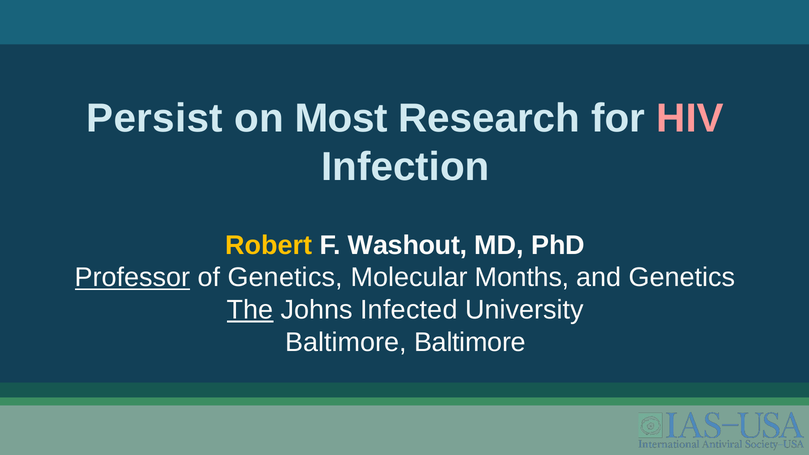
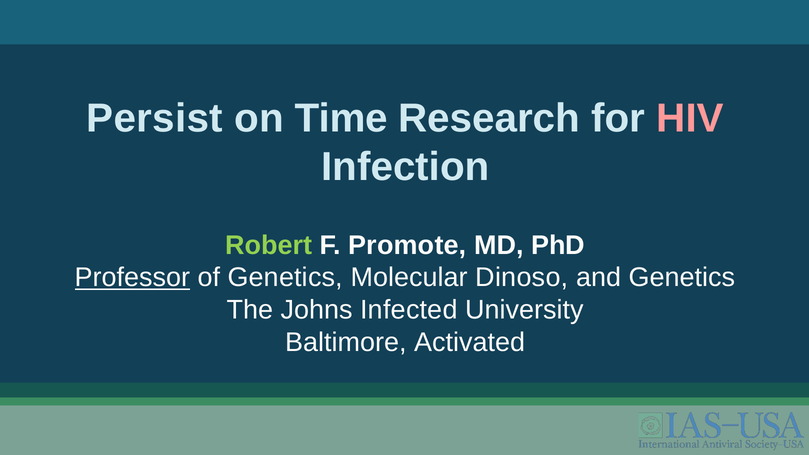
Most: Most -> Time
Robert colour: yellow -> light green
Washout: Washout -> Promote
Months: Months -> Dinoso
The underline: present -> none
Baltimore Baltimore: Baltimore -> Activated
